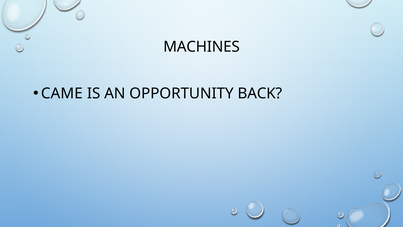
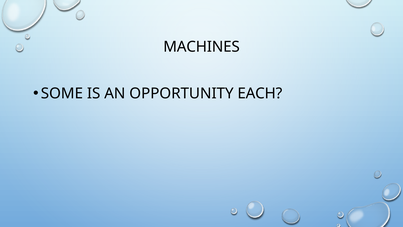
CAME: CAME -> SOME
BACK: BACK -> EACH
